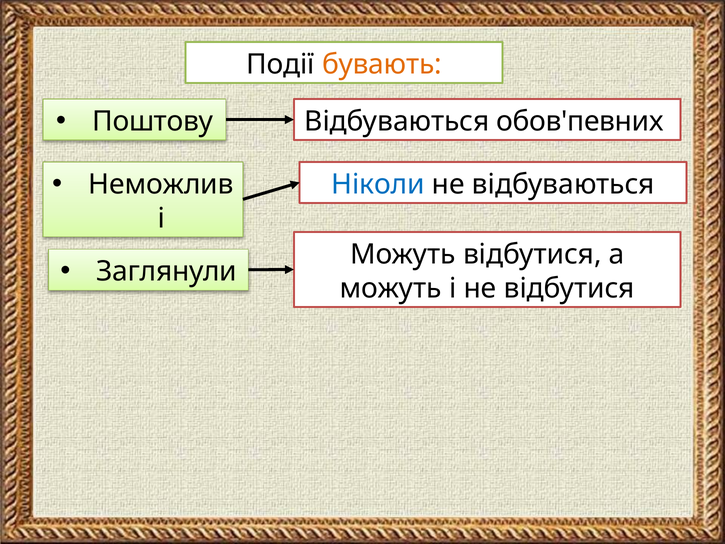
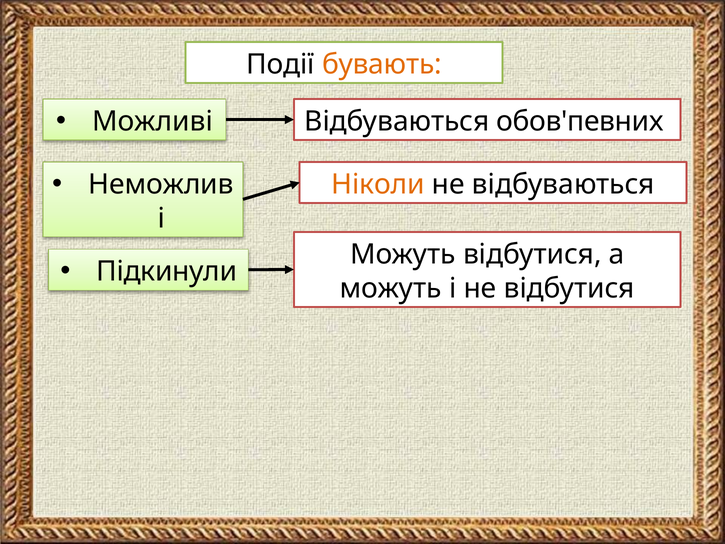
Поштову: Поштову -> Можливі
Ніколи colour: blue -> orange
Заглянули: Заглянули -> Підкинули
